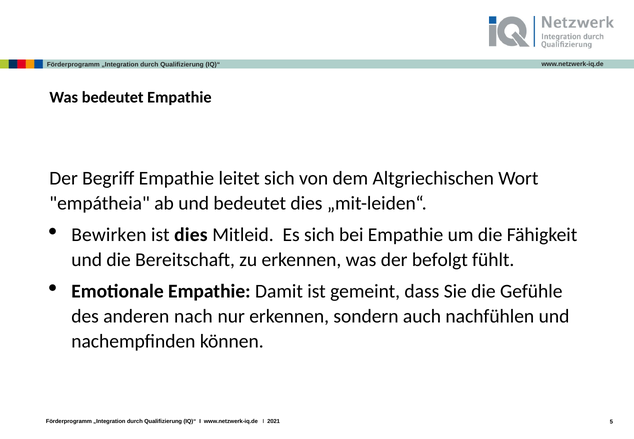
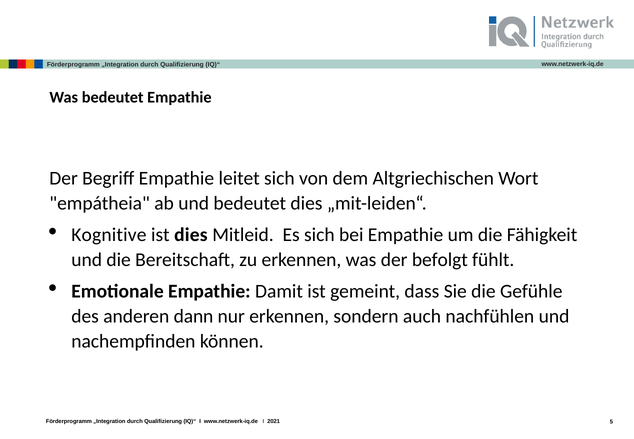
Bewirken: Bewirken -> Kognitive
nach: nach -> dann
